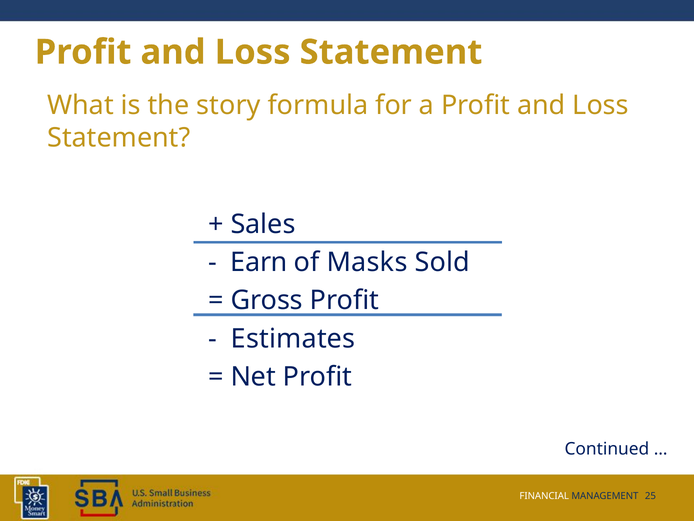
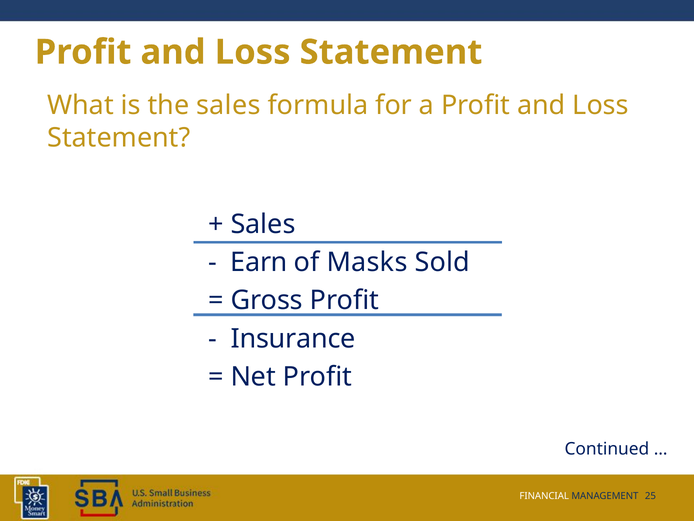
the story: story -> sales
Estimates: Estimates -> Insurance
